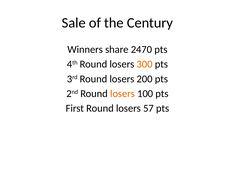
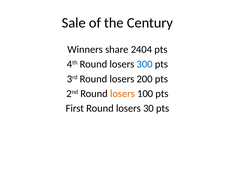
2470: 2470 -> 2404
300 colour: orange -> blue
57: 57 -> 30
